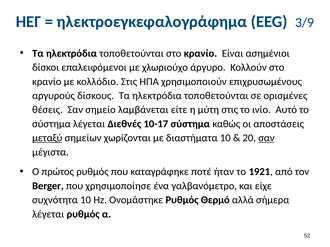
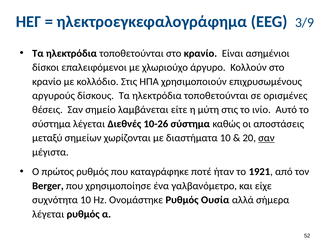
10-17: 10-17 -> 10-26
μεταξύ underline: present -> none
Θερμό: Θερμό -> Ουσία
